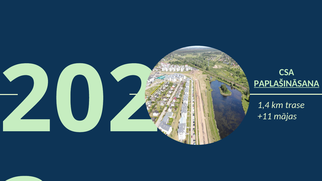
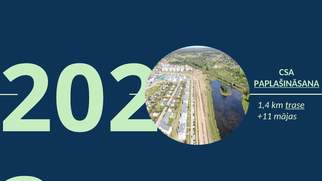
trase underline: none -> present
